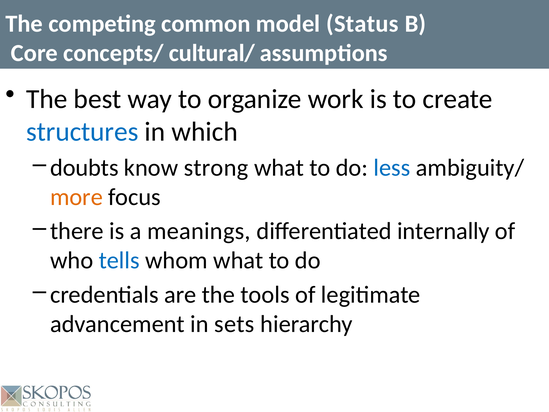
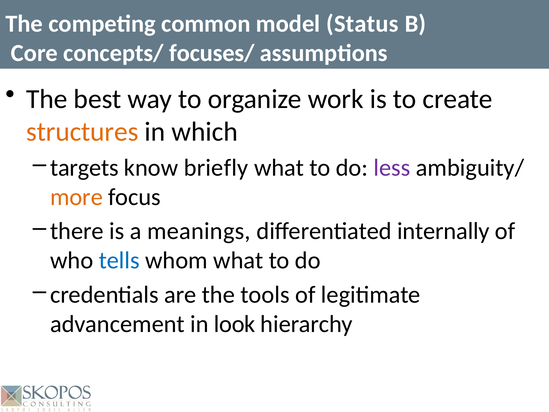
cultural/: cultural/ -> focuses/
structures colour: blue -> orange
doubts: doubts -> targets
strong: strong -> briefly
less colour: blue -> purple
sets: sets -> look
